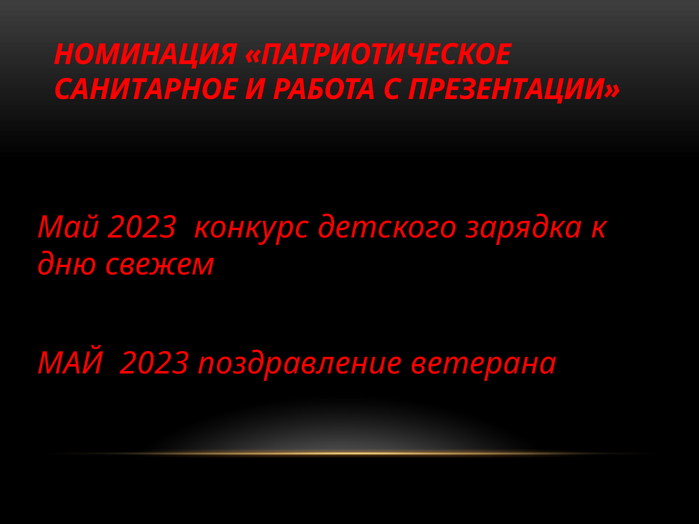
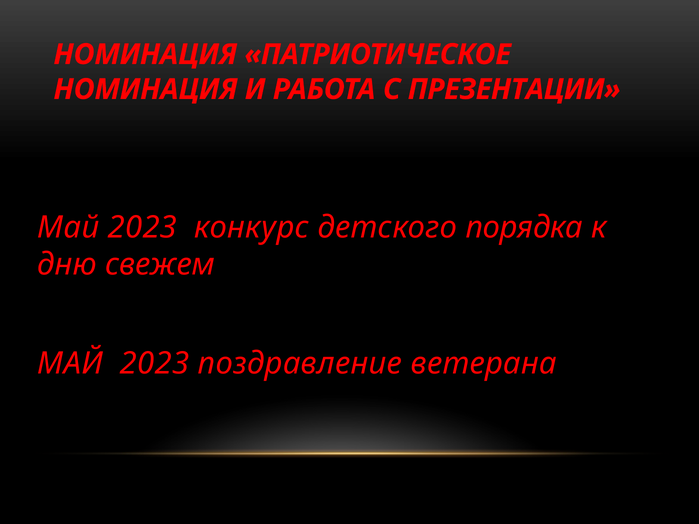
САНИТАРНОЕ at (145, 89): САНИТАРНОЕ -> НОМИНАЦИЯ
зарядка: зарядка -> порядка
